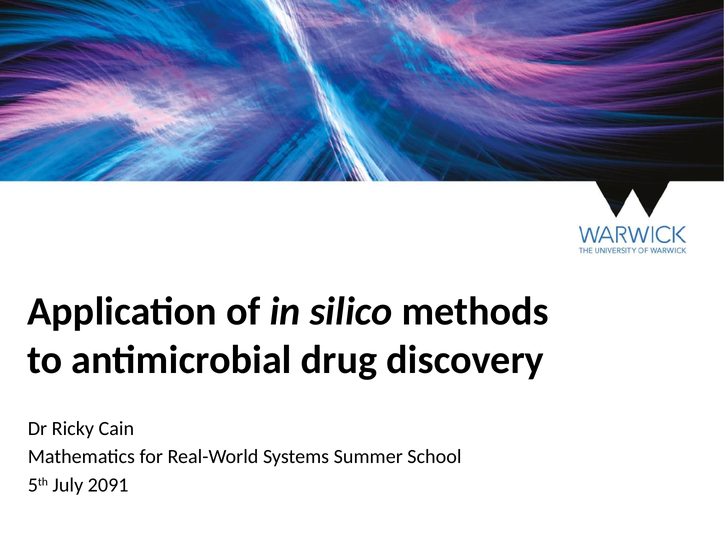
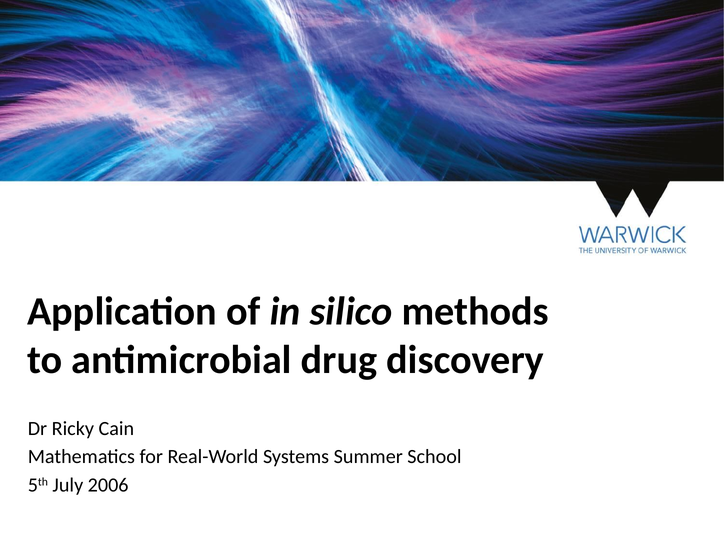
2091: 2091 -> 2006
